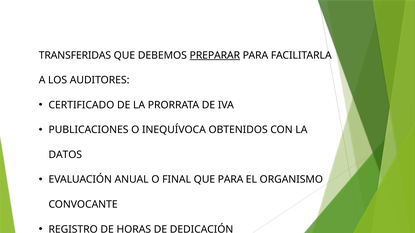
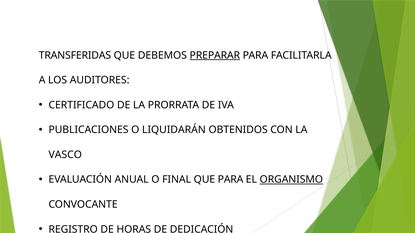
INEQUÍVOCA: INEQUÍVOCA -> LIQUIDARÁN
DATOS: DATOS -> VASCO
ORGANISMO underline: none -> present
